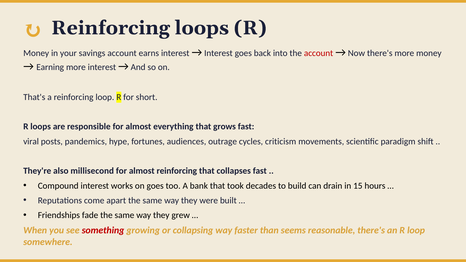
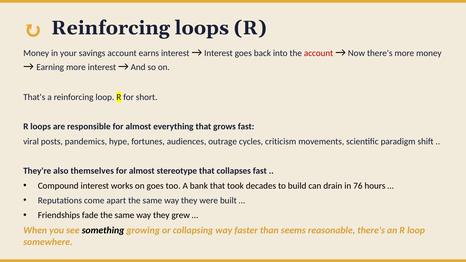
millisecond: millisecond -> themselves
almost reinforcing: reinforcing -> stereotype
15: 15 -> 76
something colour: red -> black
